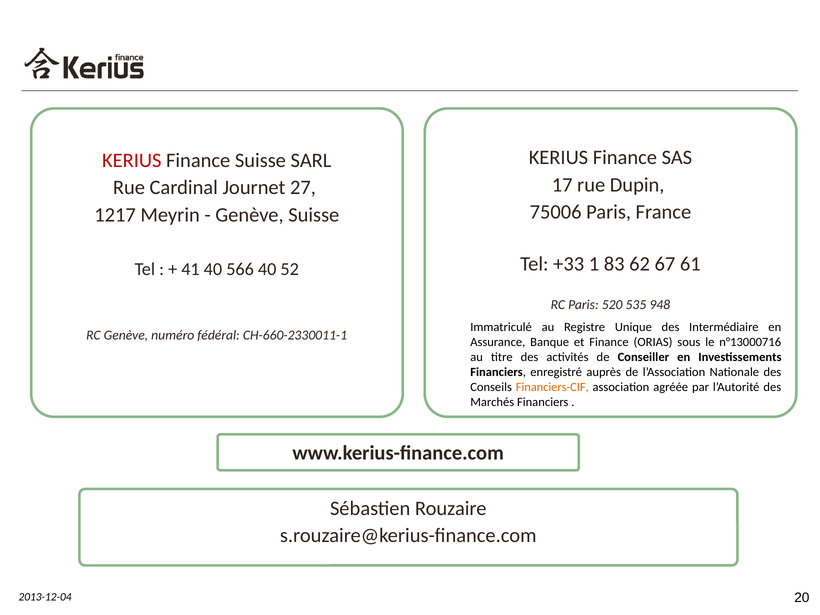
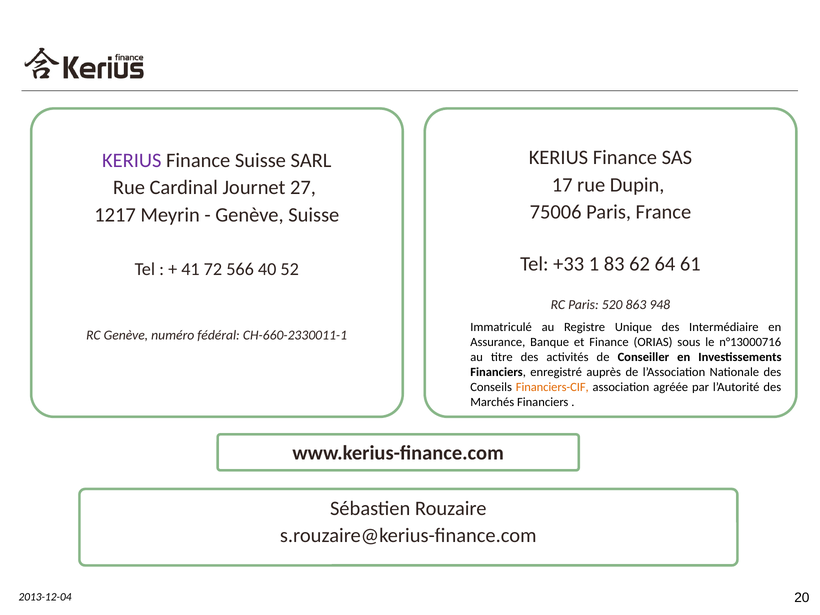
KERIUS at (132, 160) colour: red -> purple
67: 67 -> 64
41 40: 40 -> 72
535: 535 -> 863
